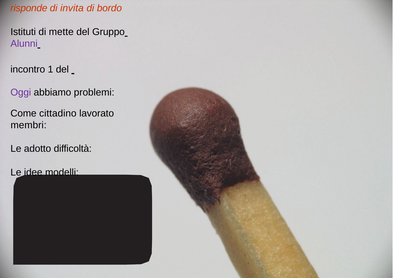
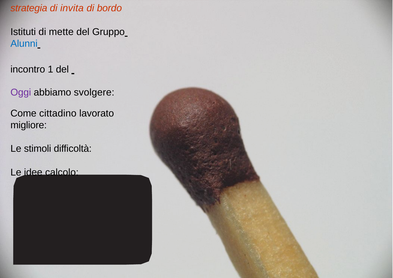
risponde: risponde -> strategia
Alunni colour: purple -> blue
problemi: problemi -> svolgere
membri: membri -> migliore
adotto: adotto -> stimoli
modelli: modelli -> calcolo
